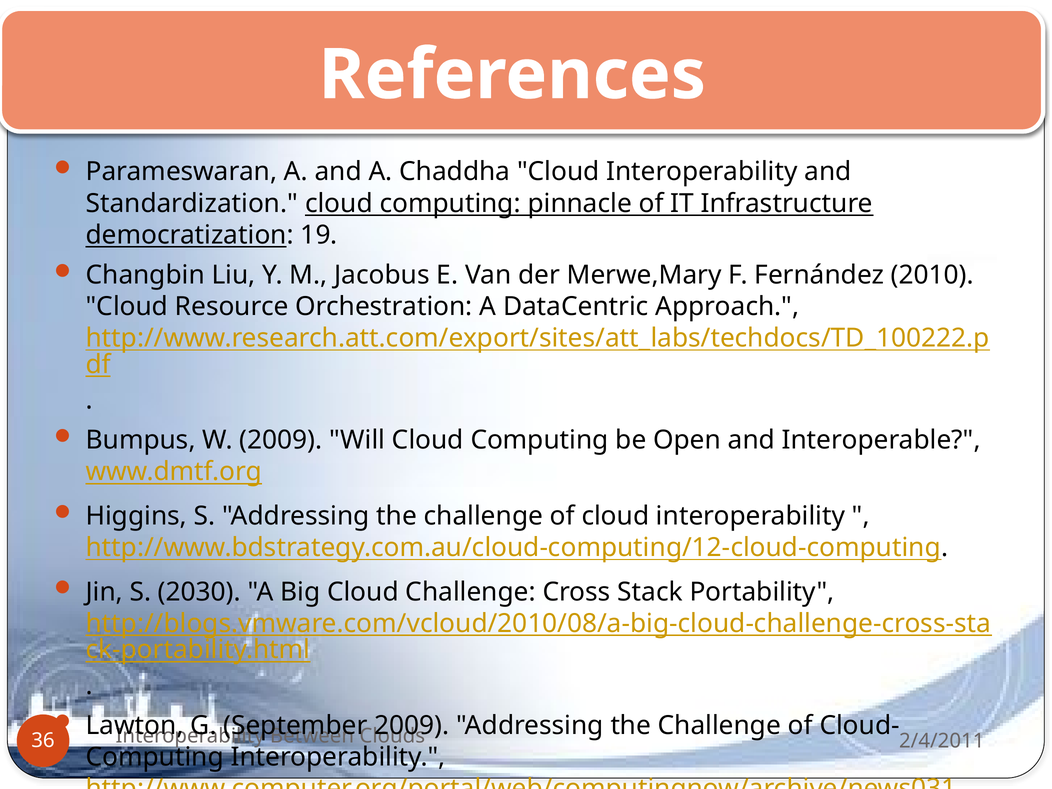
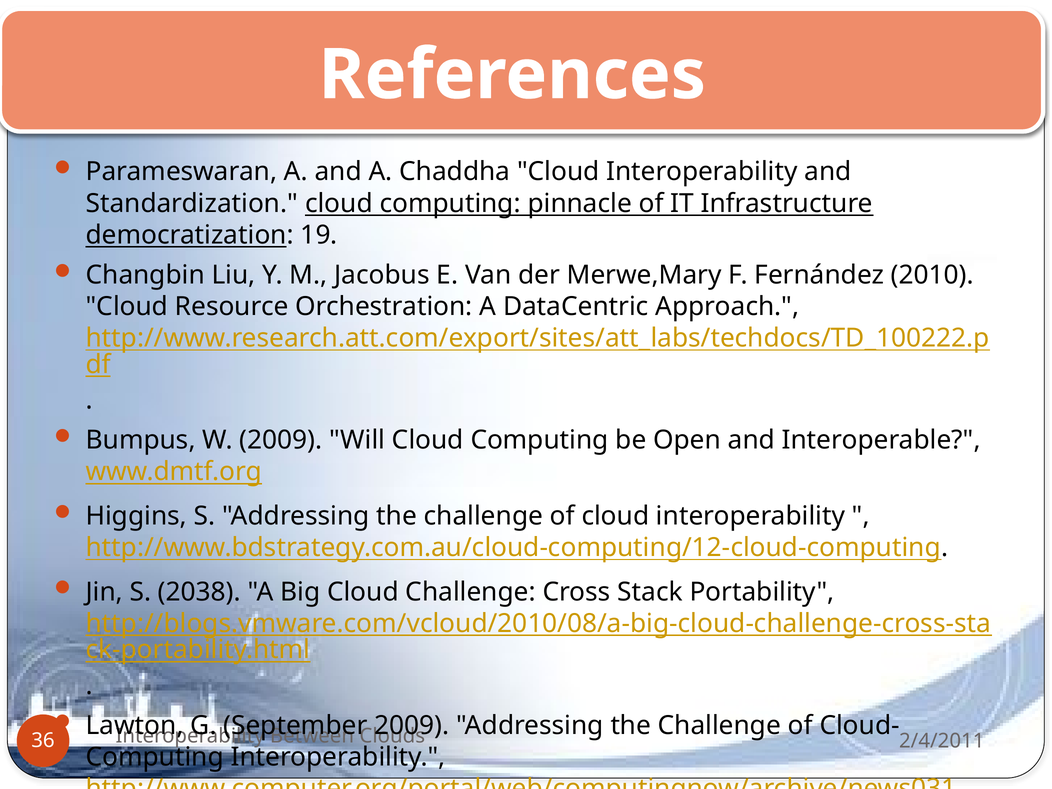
2030: 2030 -> 2038
